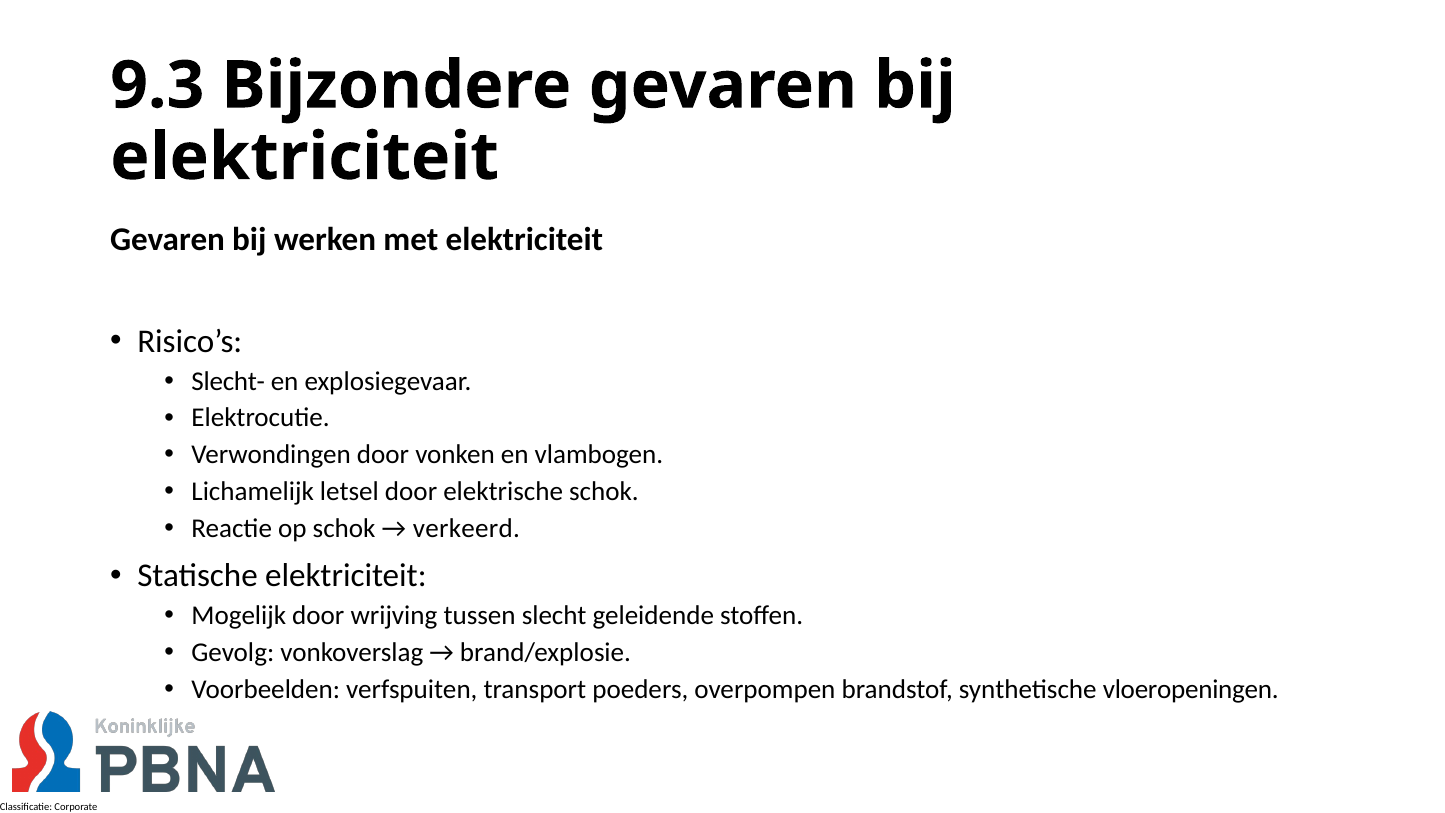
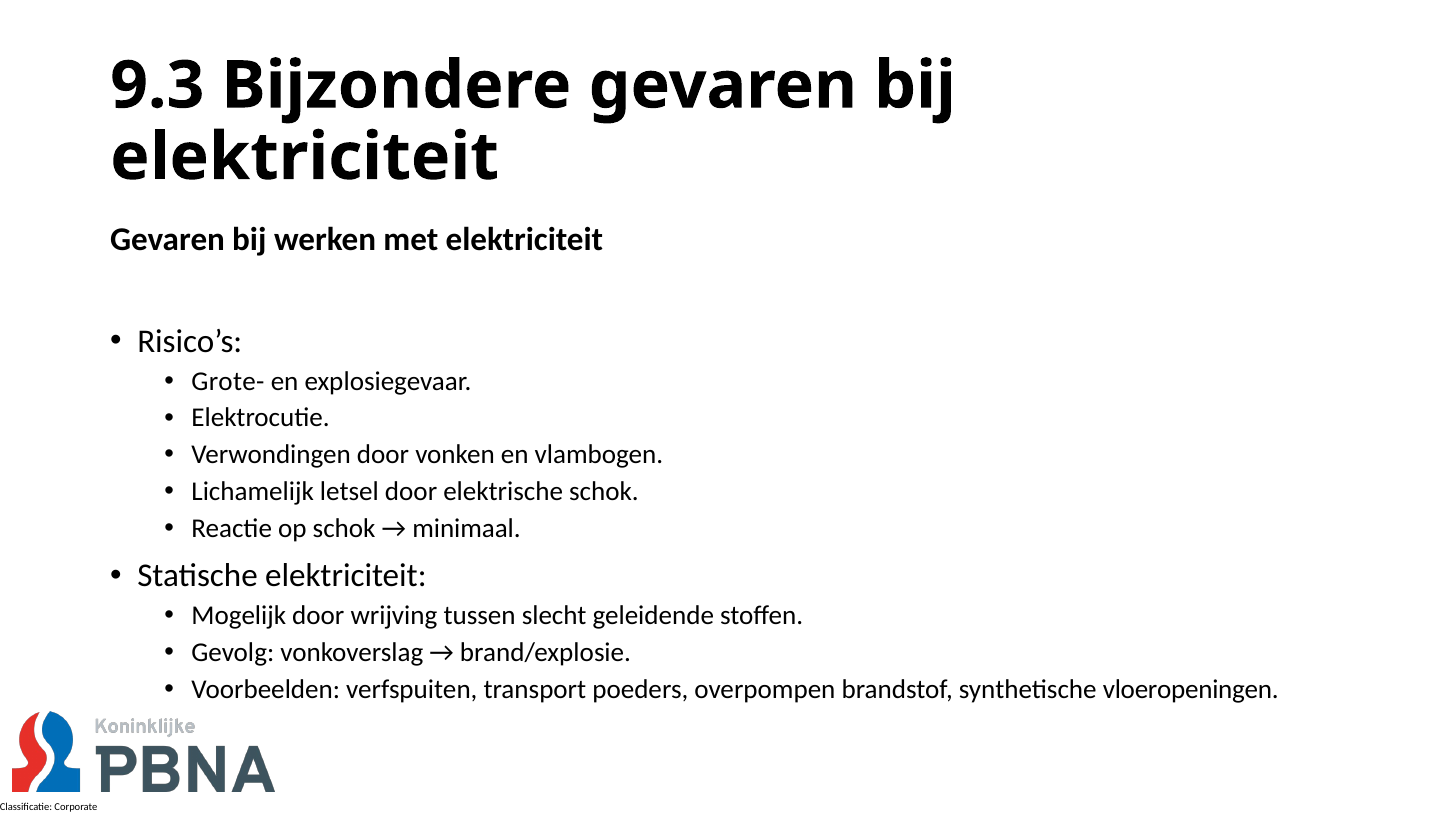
Slecht-: Slecht- -> Grote-
verkeerd: verkeerd -> minimaal
